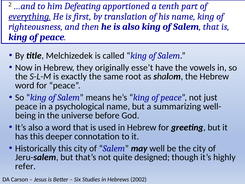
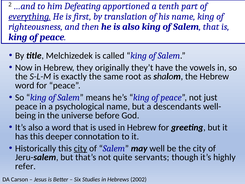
esse’t: esse’t -> they’t
summarizing: summarizing -> descendants
city at (80, 148) underline: none -> present
designed: designed -> servants
